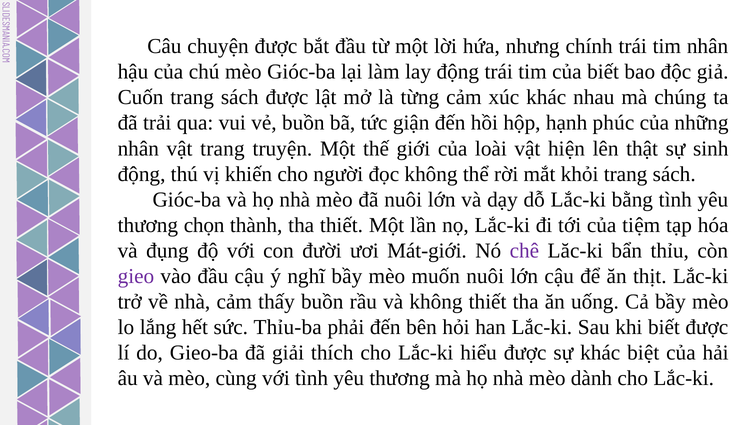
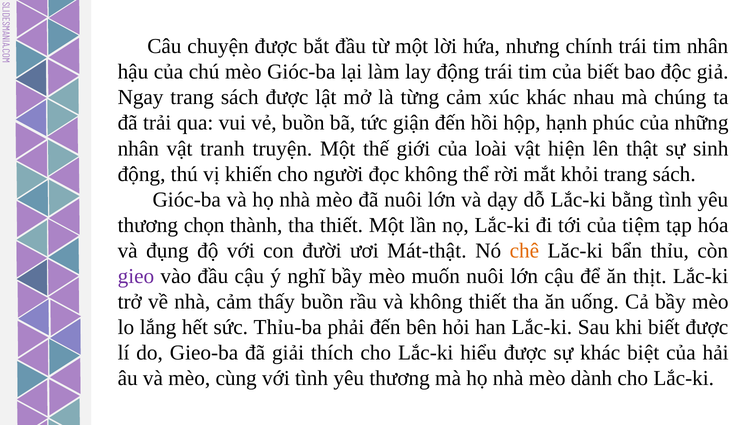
Cuốn: Cuốn -> Ngay
vật trang: trang -> tranh
Mát-giới: Mát-giới -> Mát-thật
chê colour: purple -> orange
